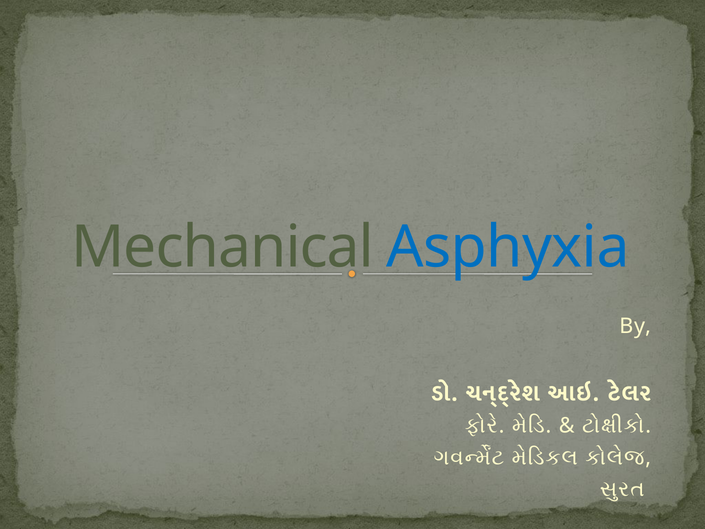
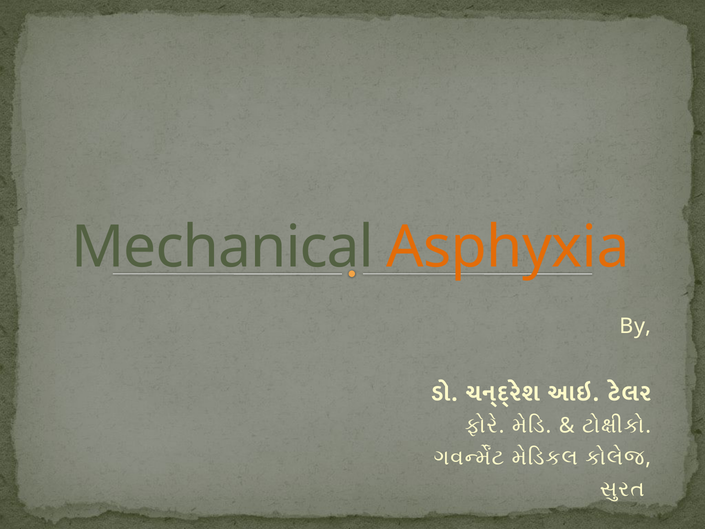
Asphyxia colour: blue -> orange
